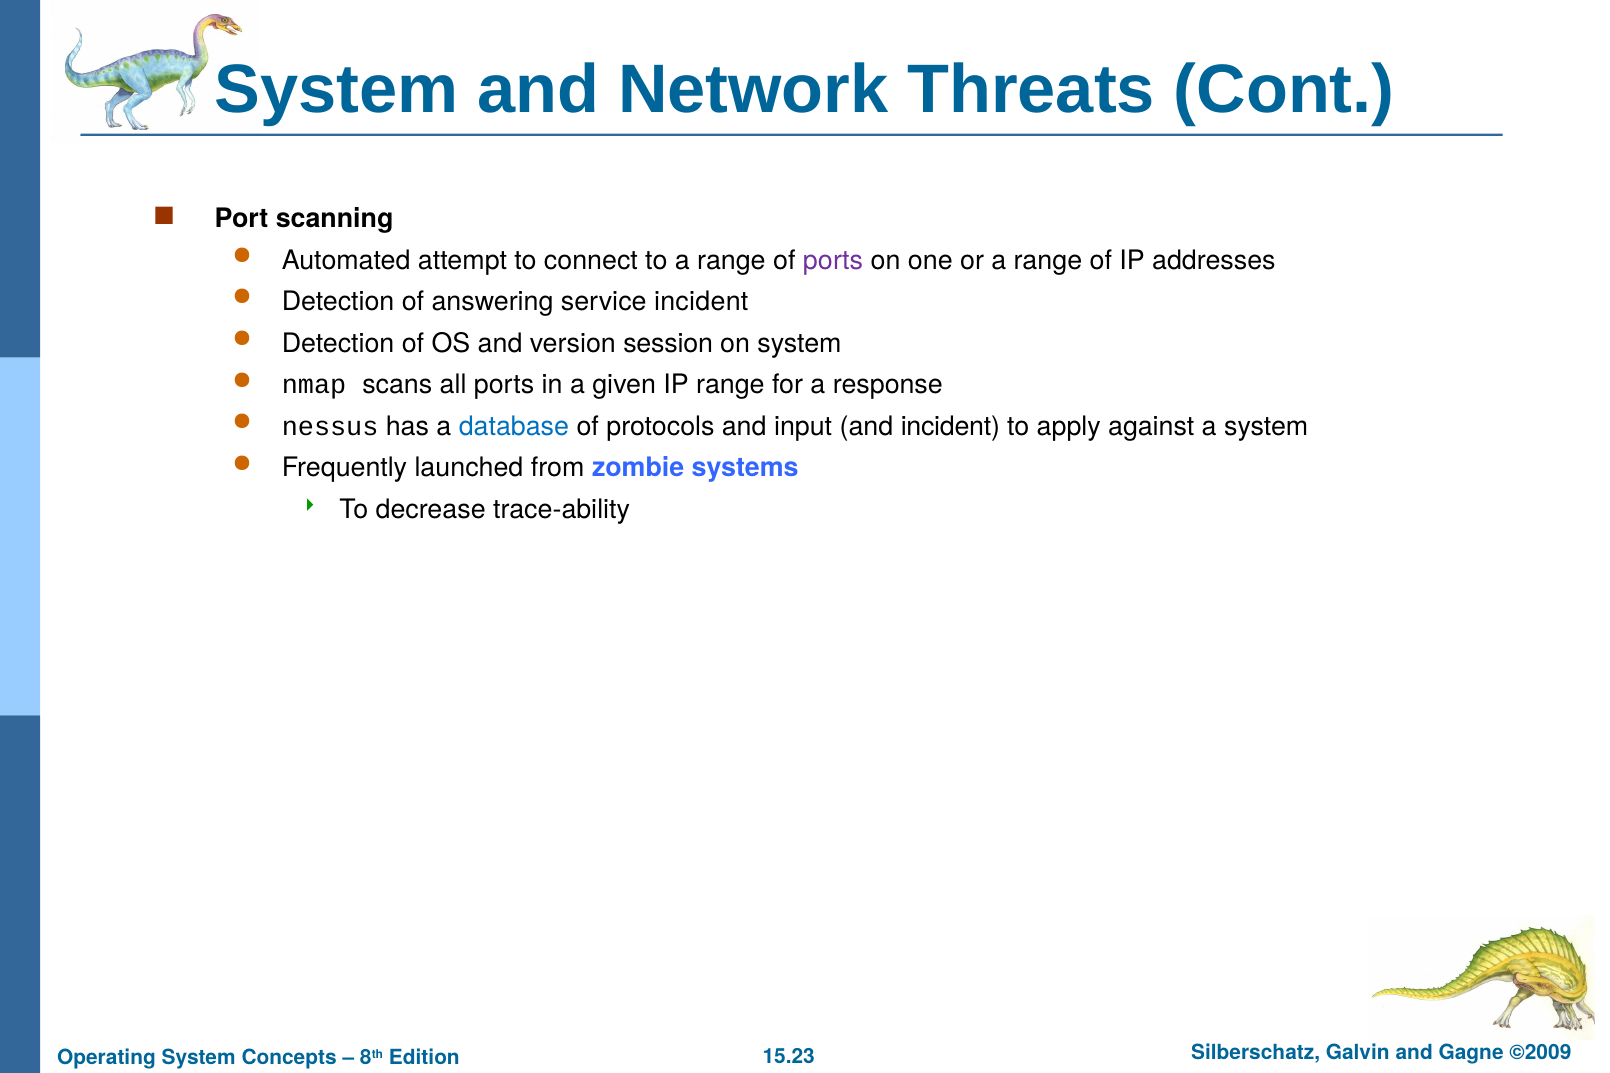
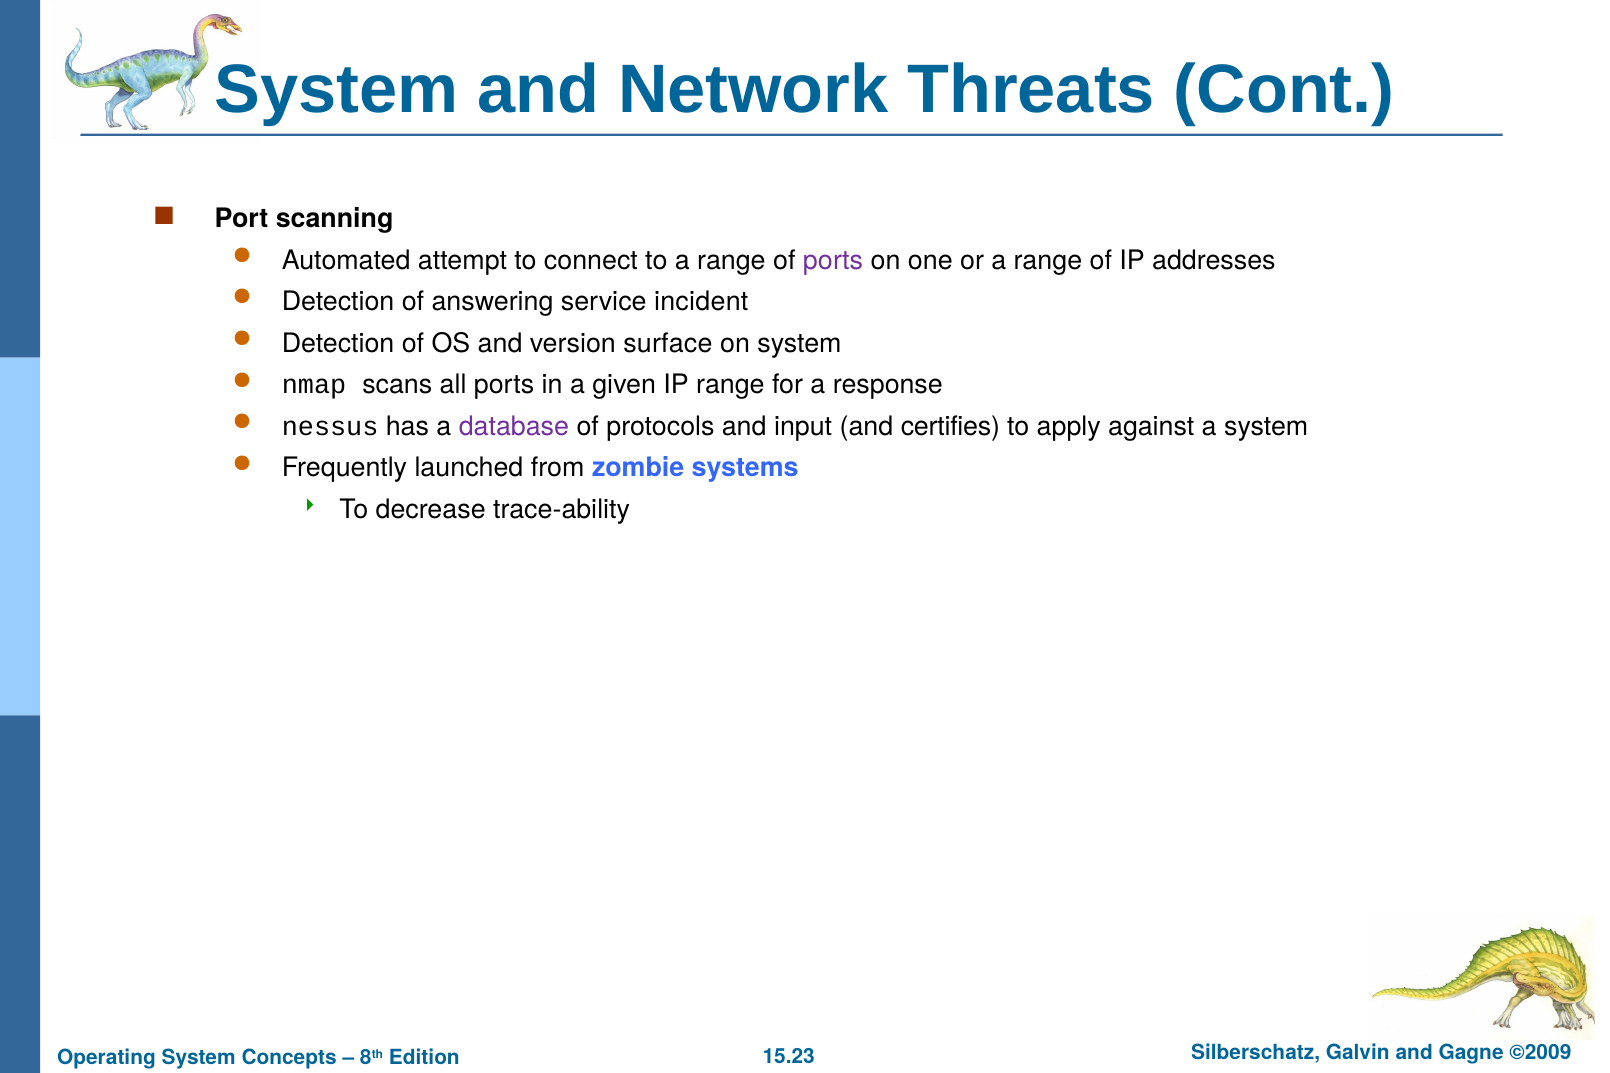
session: session -> surface
database colour: blue -> purple
and incident: incident -> certifies
